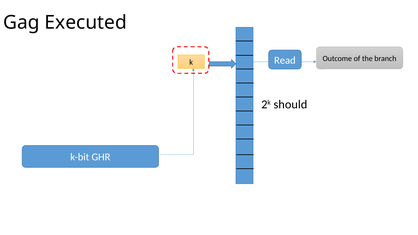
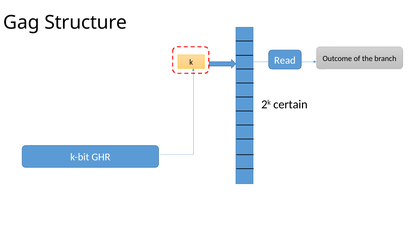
Executed: Executed -> Structure
should: should -> certain
